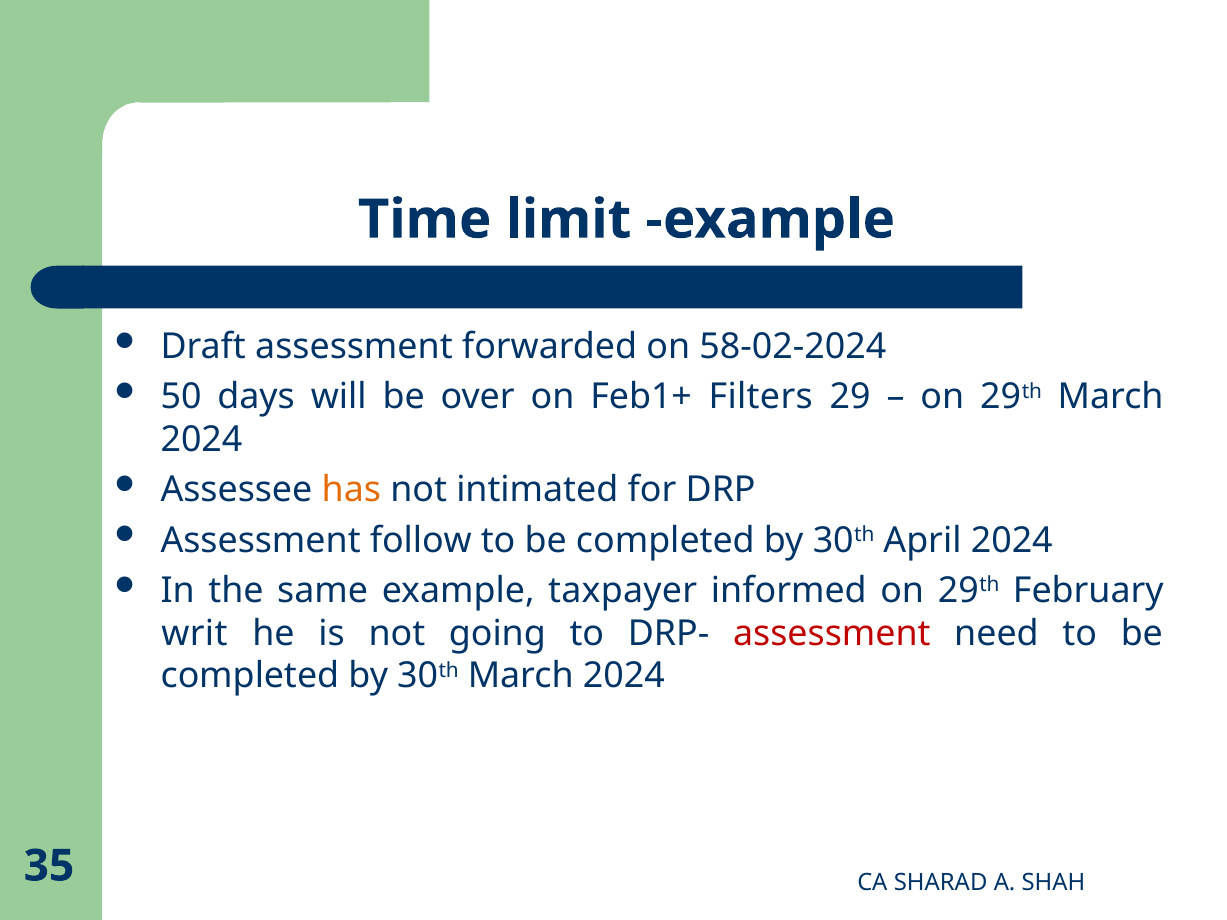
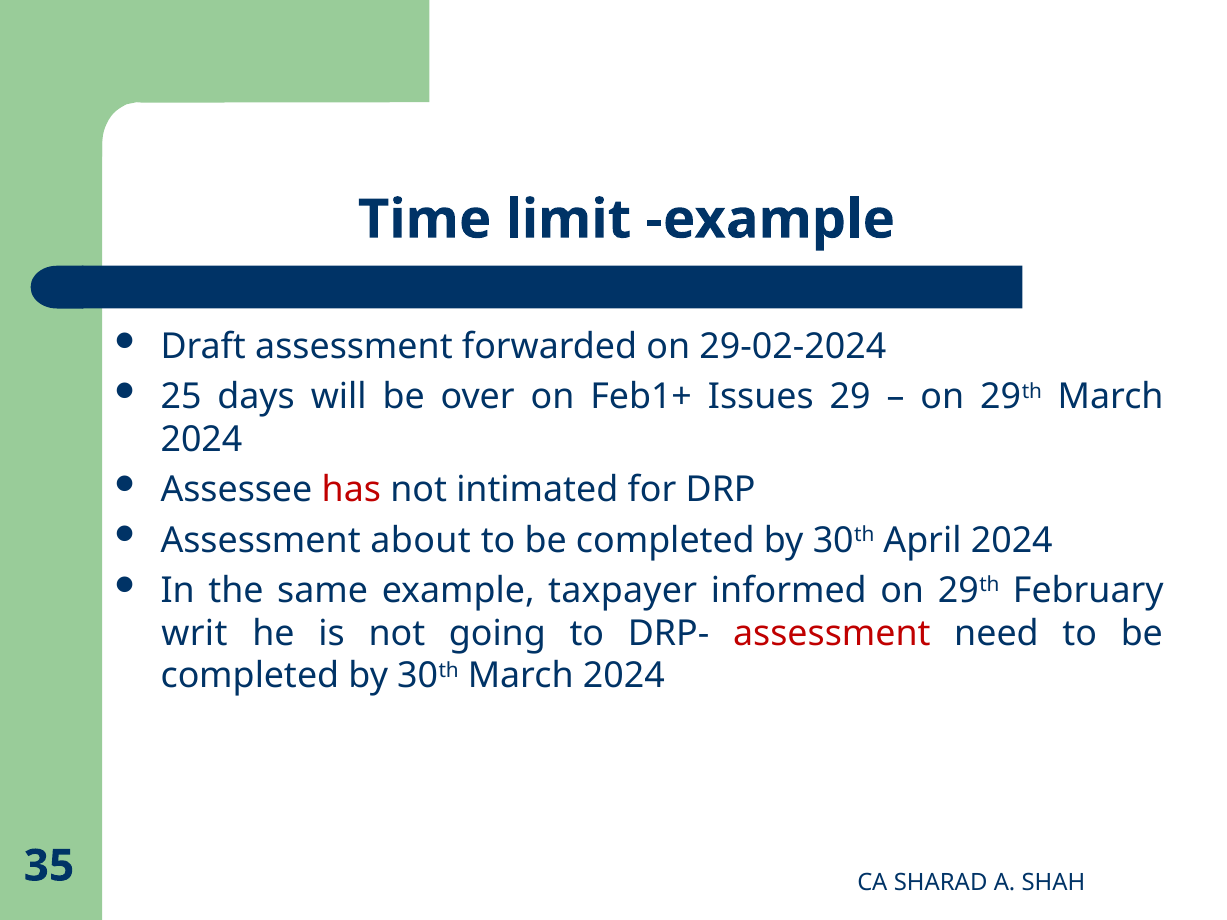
58-02-2024: 58-02-2024 -> 29-02-2024
50: 50 -> 25
Filters: Filters -> Issues
has colour: orange -> red
follow: follow -> about
